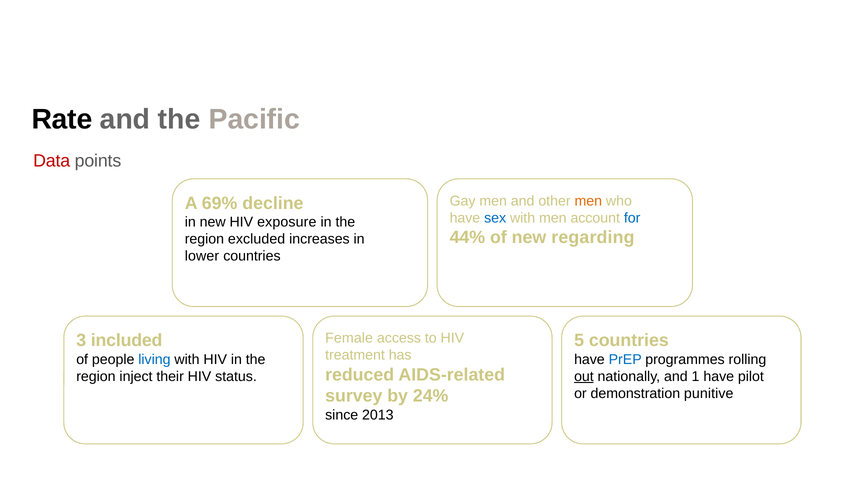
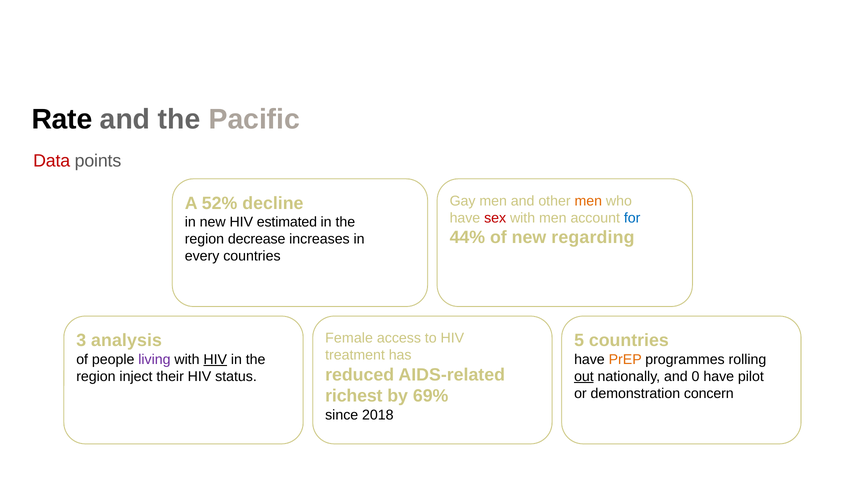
69%: 69% -> 52%
sex colour: blue -> red
exposure: exposure -> estimated
excluded: excluded -> decrease
lower: lower -> every
included: included -> analysis
living colour: blue -> purple
HIV at (215, 359) underline: none -> present
PrEP colour: blue -> orange
1: 1 -> 0
punitive: punitive -> concern
survey: survey -> richest
24%: 24% -> 69%
2013: 2013 -> 2018
